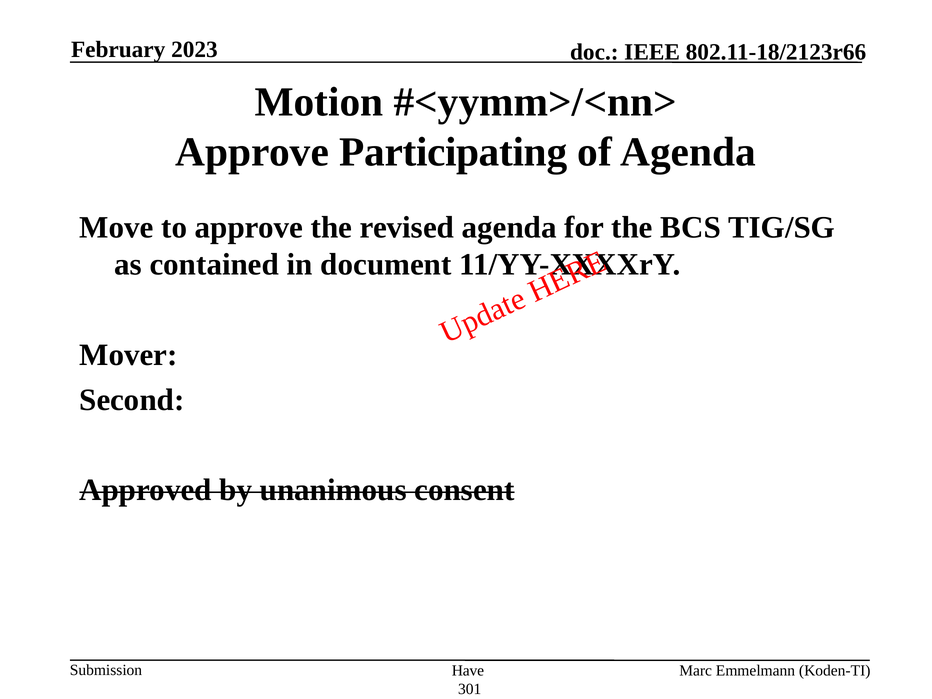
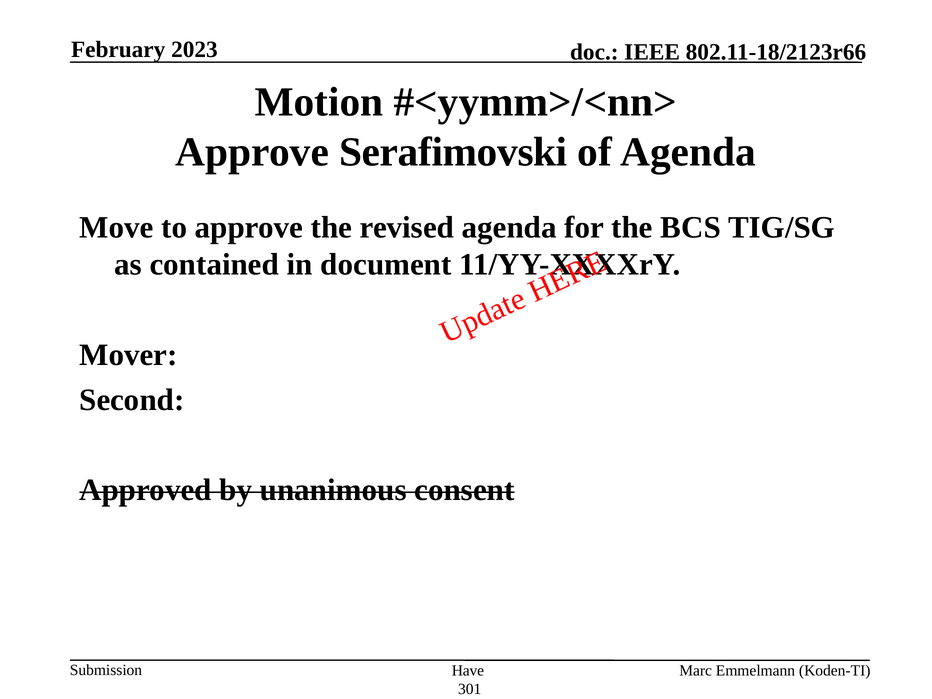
Participating: Participating -> Serafimovski
